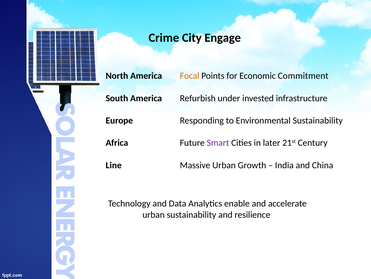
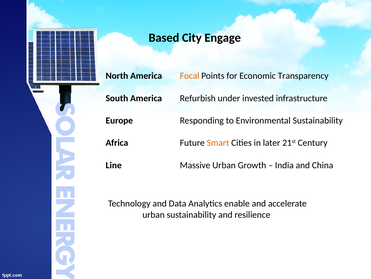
Crime: Crime -> Based
Commitment: Commitment -> Transparency
Smart colour: purple -> orange
